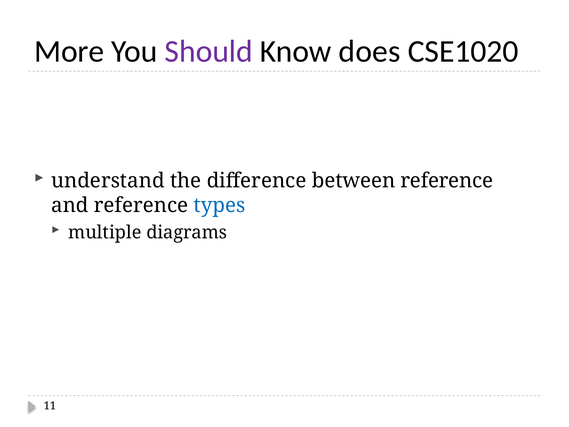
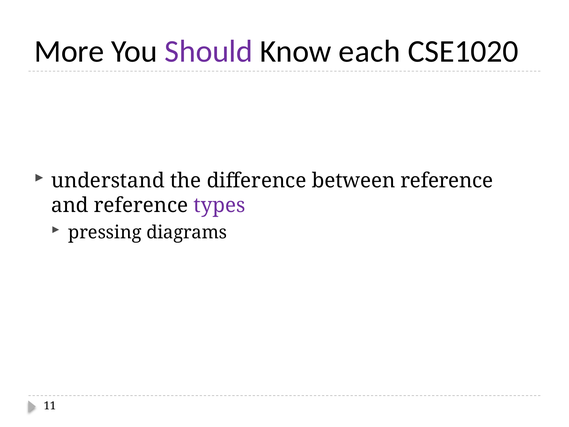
does: does -> each
types colour: blue -> purple
multiple: multiple -> pressing
